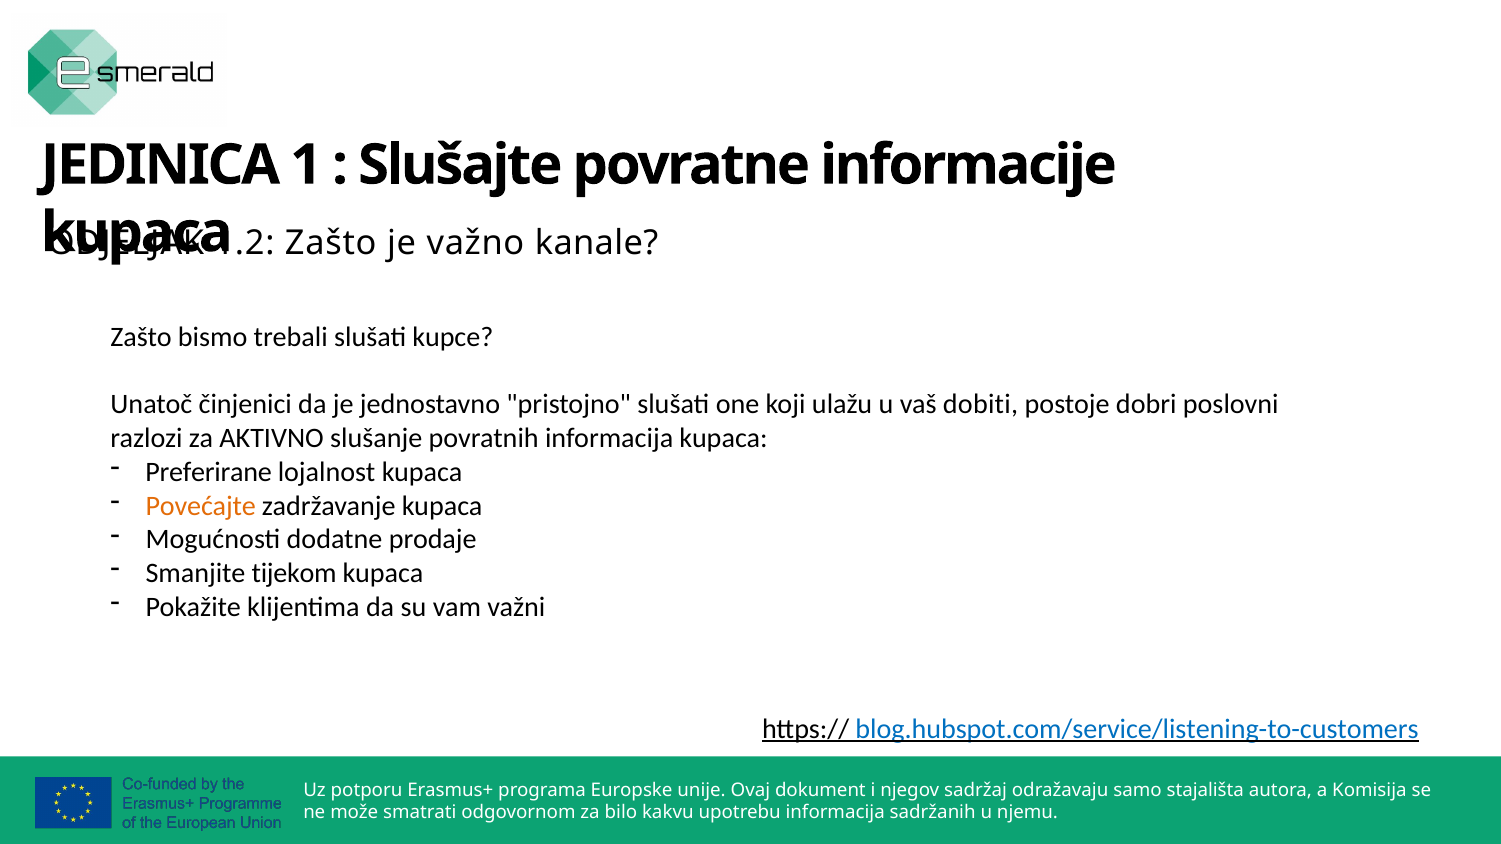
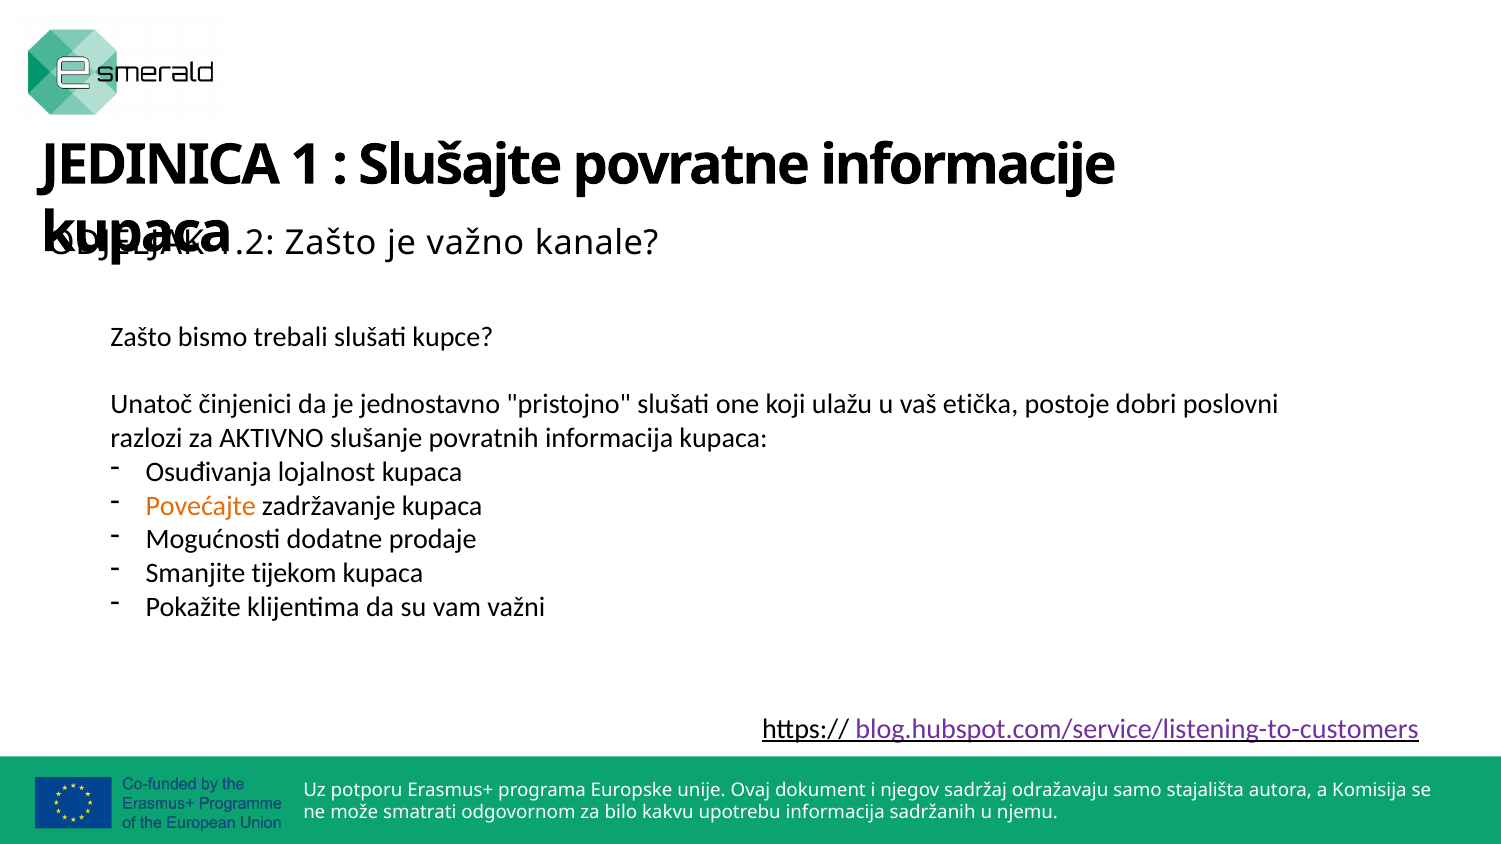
dobiti: dobiti -> etička
Preferirane: Preferirane -> Osuđivanja
blog.hubspot.com/service/listening-to-customers colour: blue -> purple
